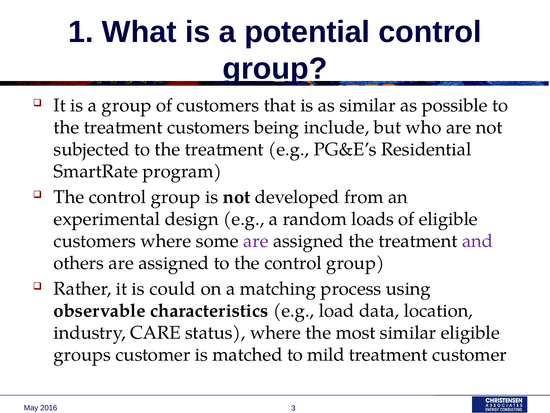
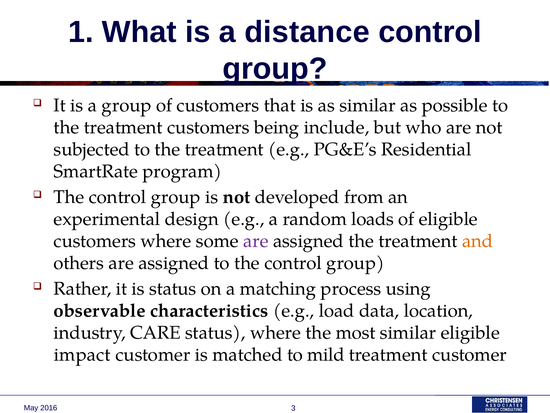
potential: potential -> distance
and colour: purple -> orange
is could: could -> status
groups: groups -> impact
